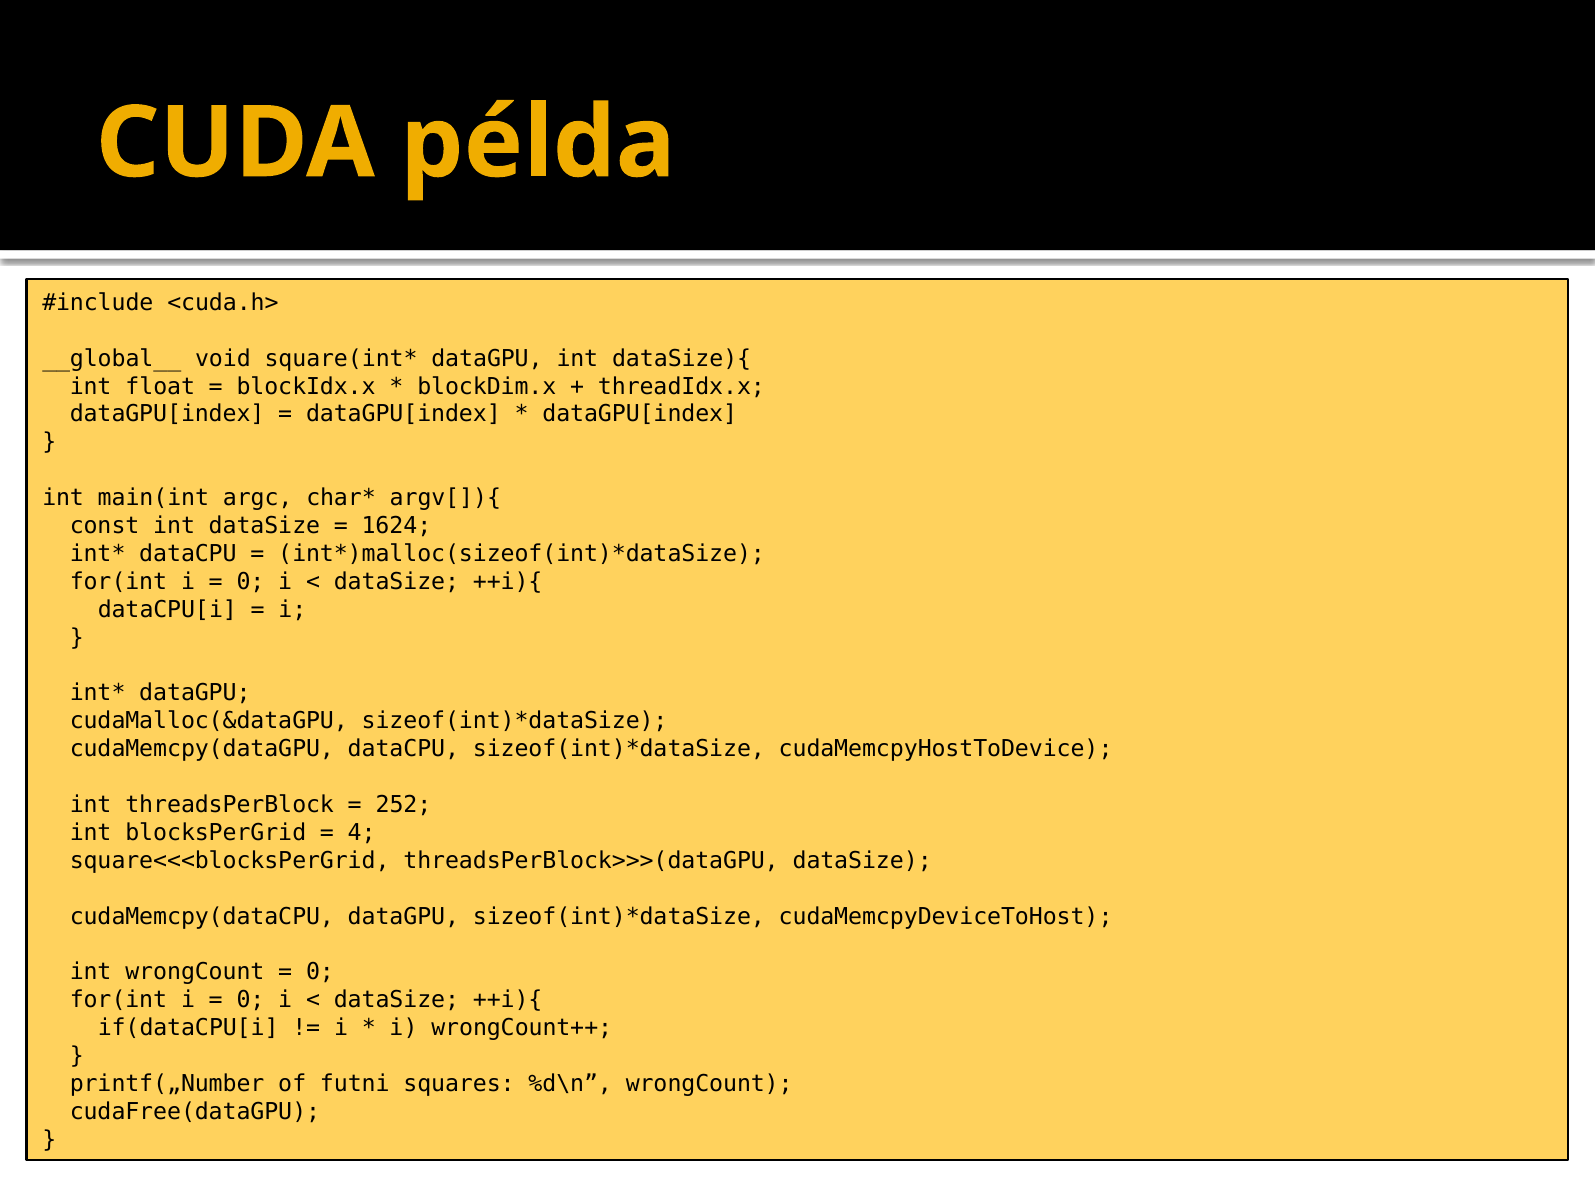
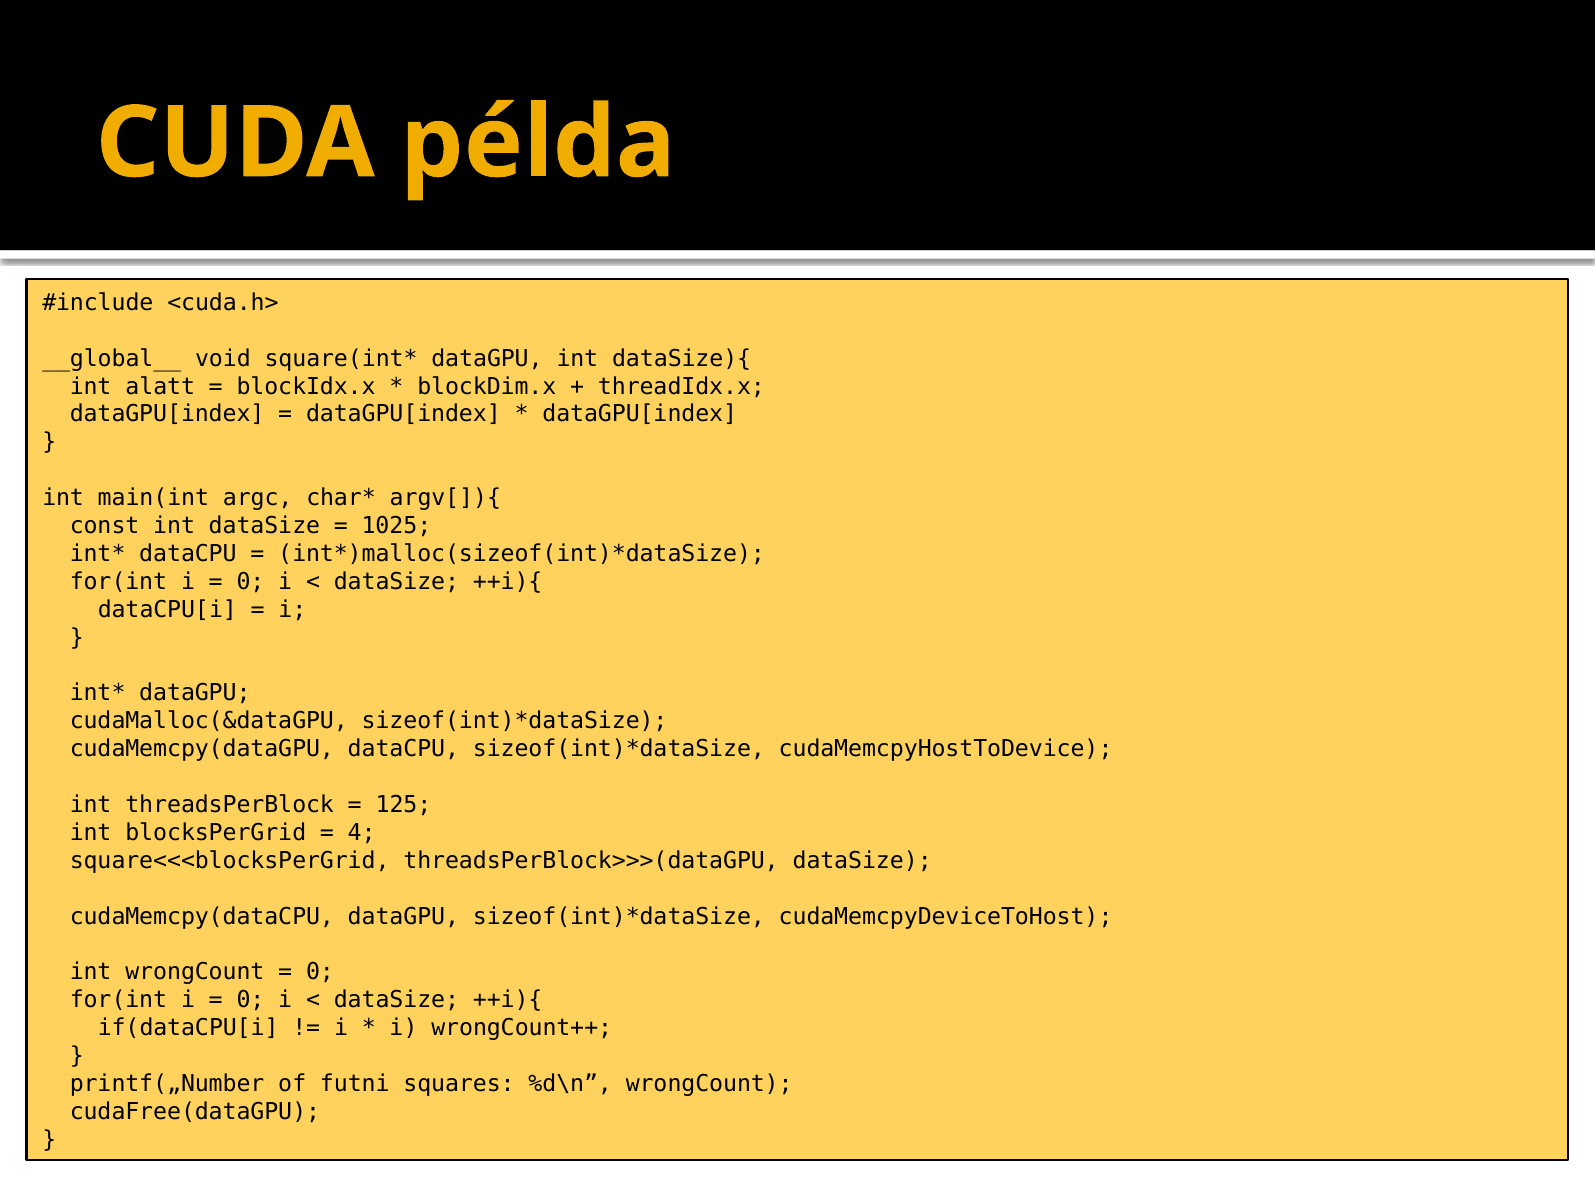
float: float -> alatt
1624: 1624 -> 1025
252: 252 -> 125
